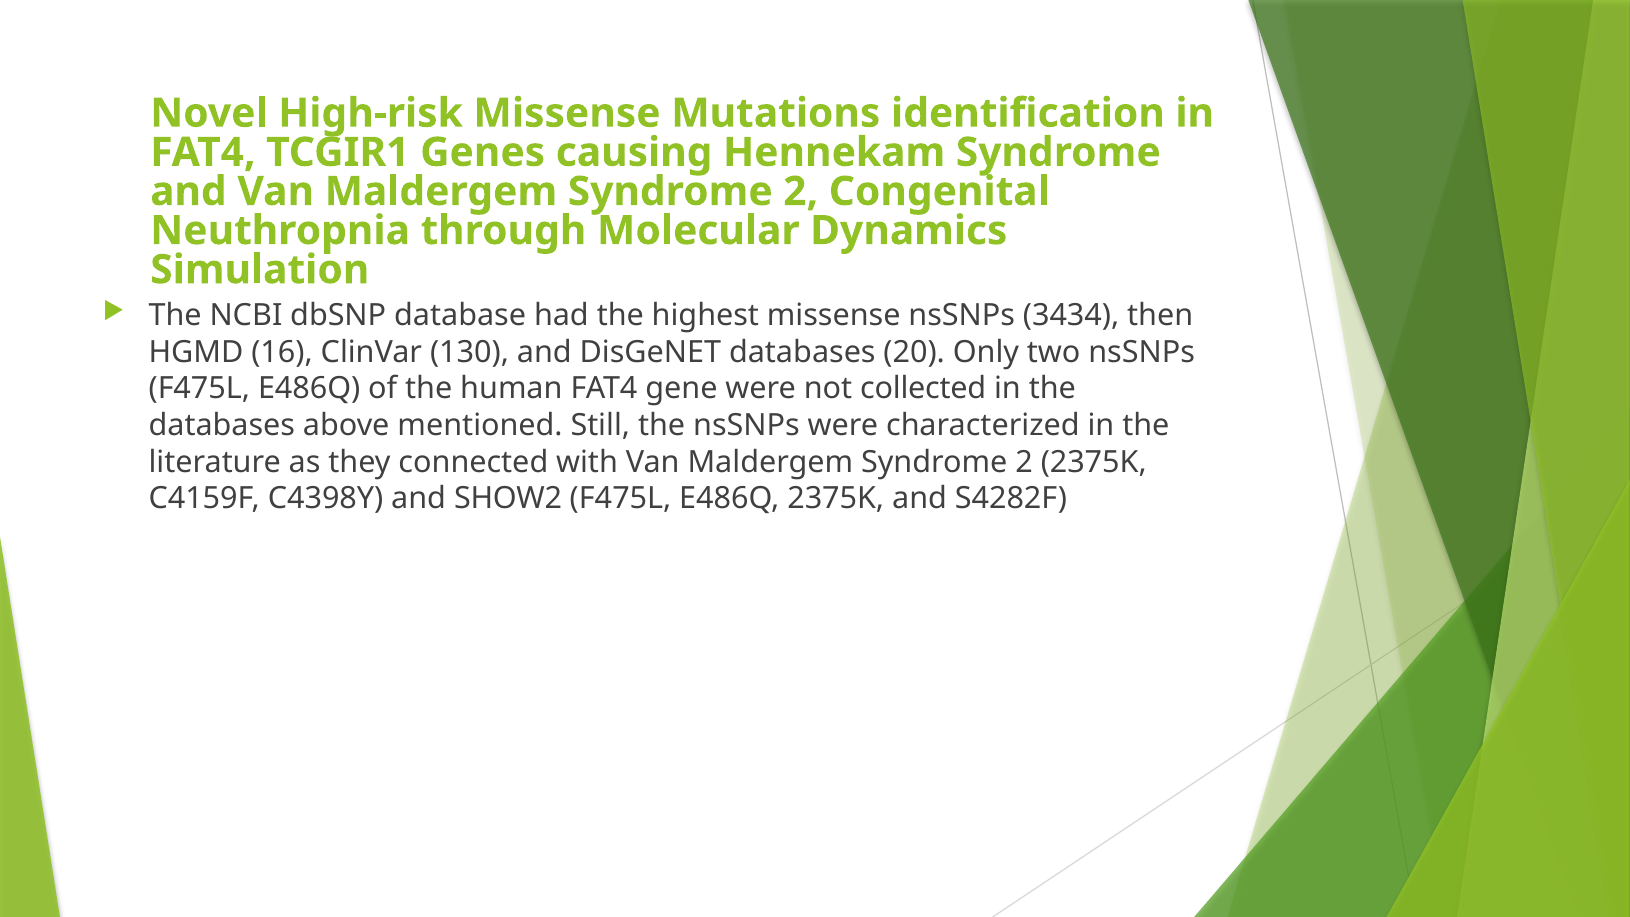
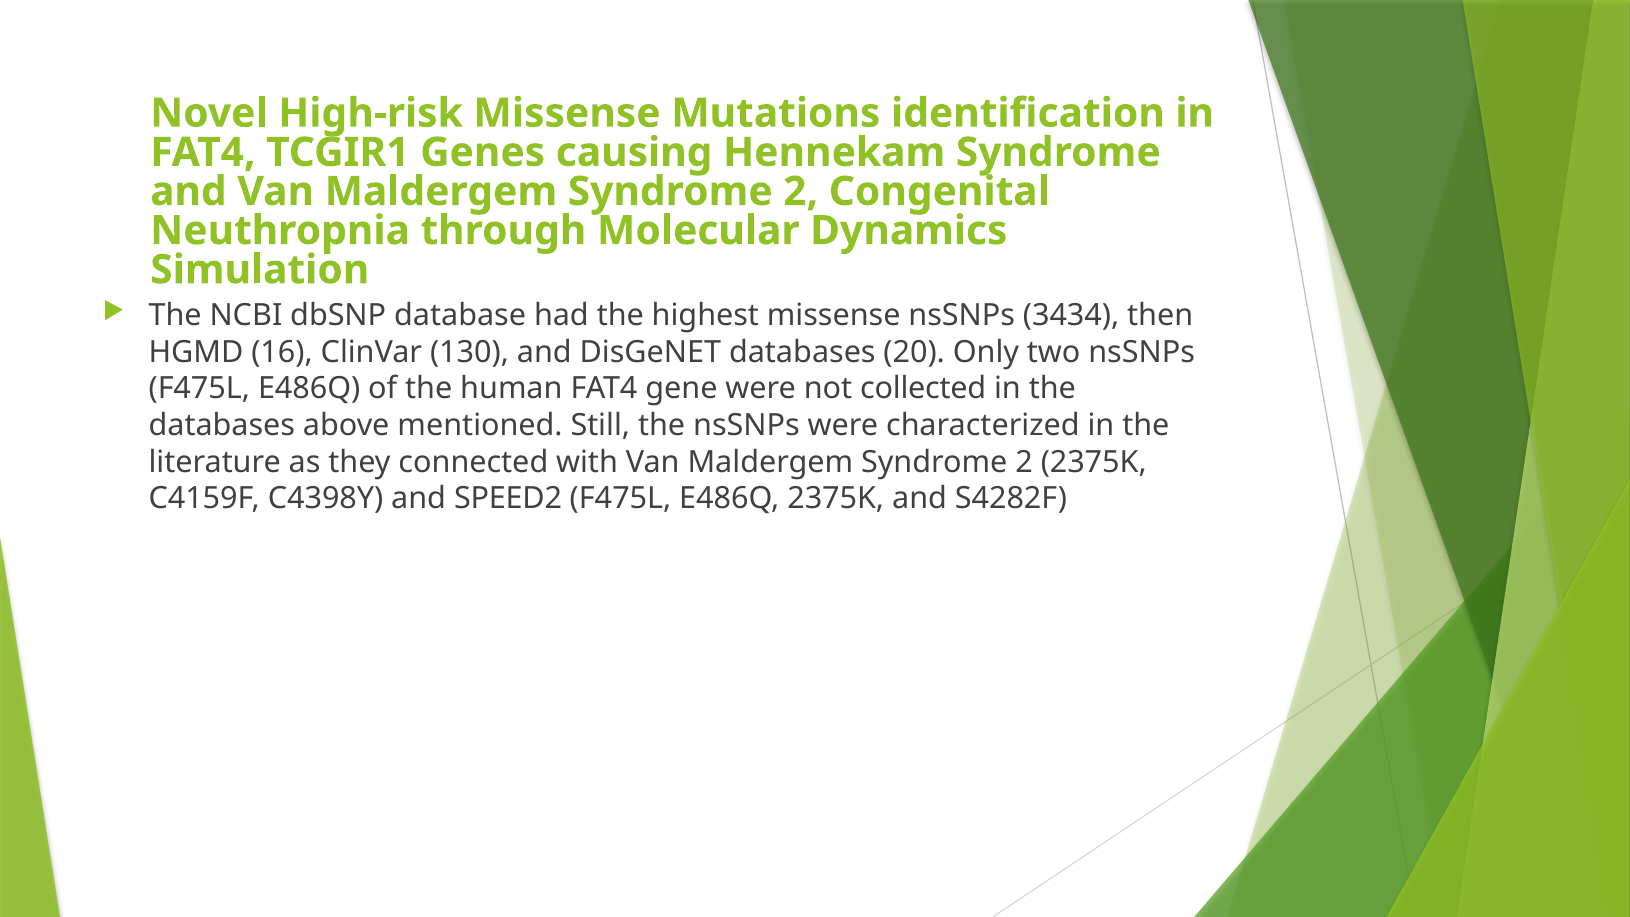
SHOW2: SHOW2 -> SPEED2
